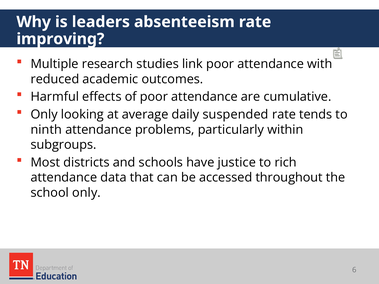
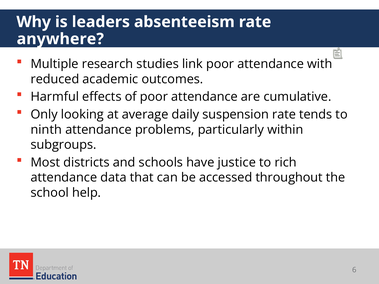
improving: improving -> anywhere
suspended: suspended -> suspension
school only: only -> help
